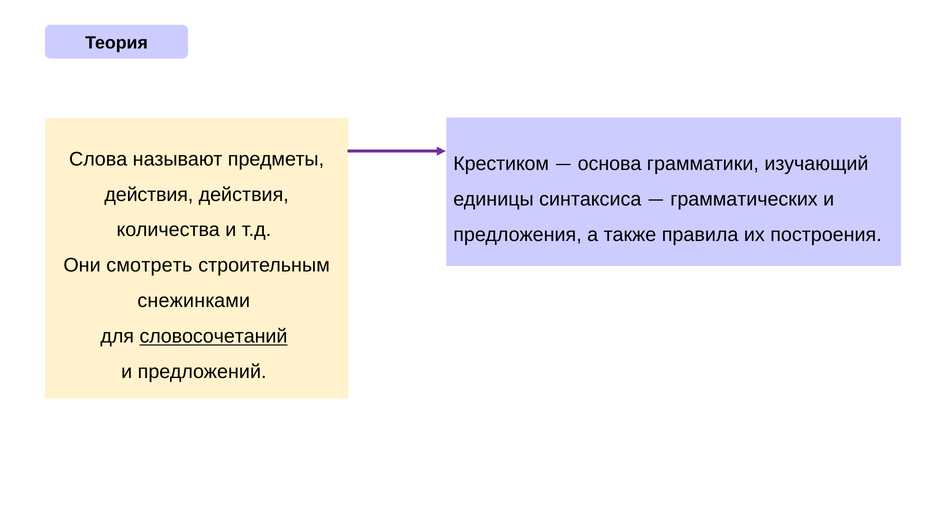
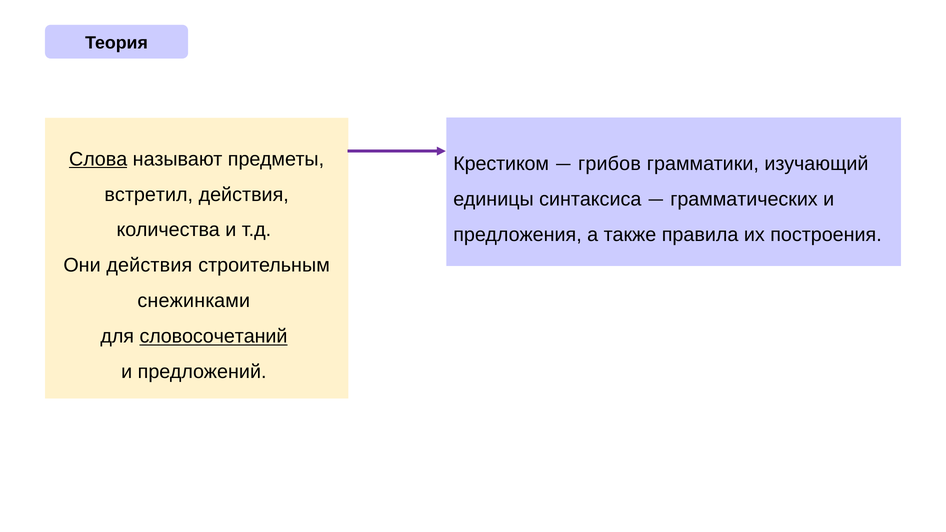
Слова underline: none -> present
основа: основа -> грибов
действия at (149, 195): действия -> встретил
Они смотреть: смотреть -> действия
